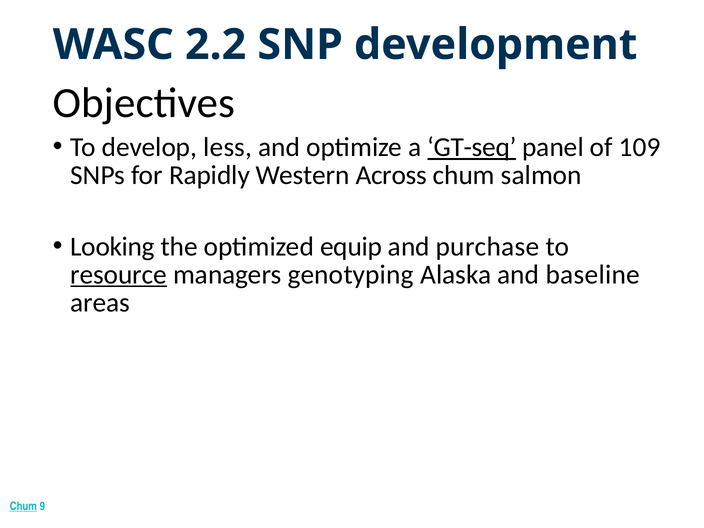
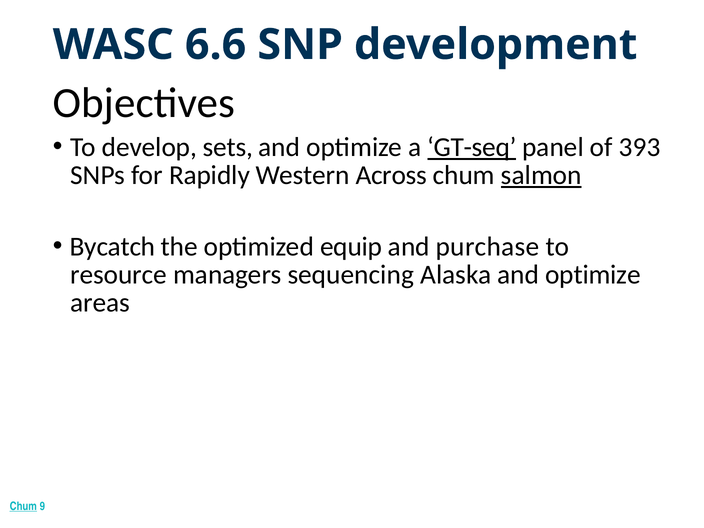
2.2: 2.2 -> 6.6
less: less -> sets
109: 109 -> 393
salmon underline: none -> present
Looking: Looking -> Bycatch
resource underline: present -> none
genotyping: genotyping -> sequencing
Alaska and baseline: baseline -> optimize
